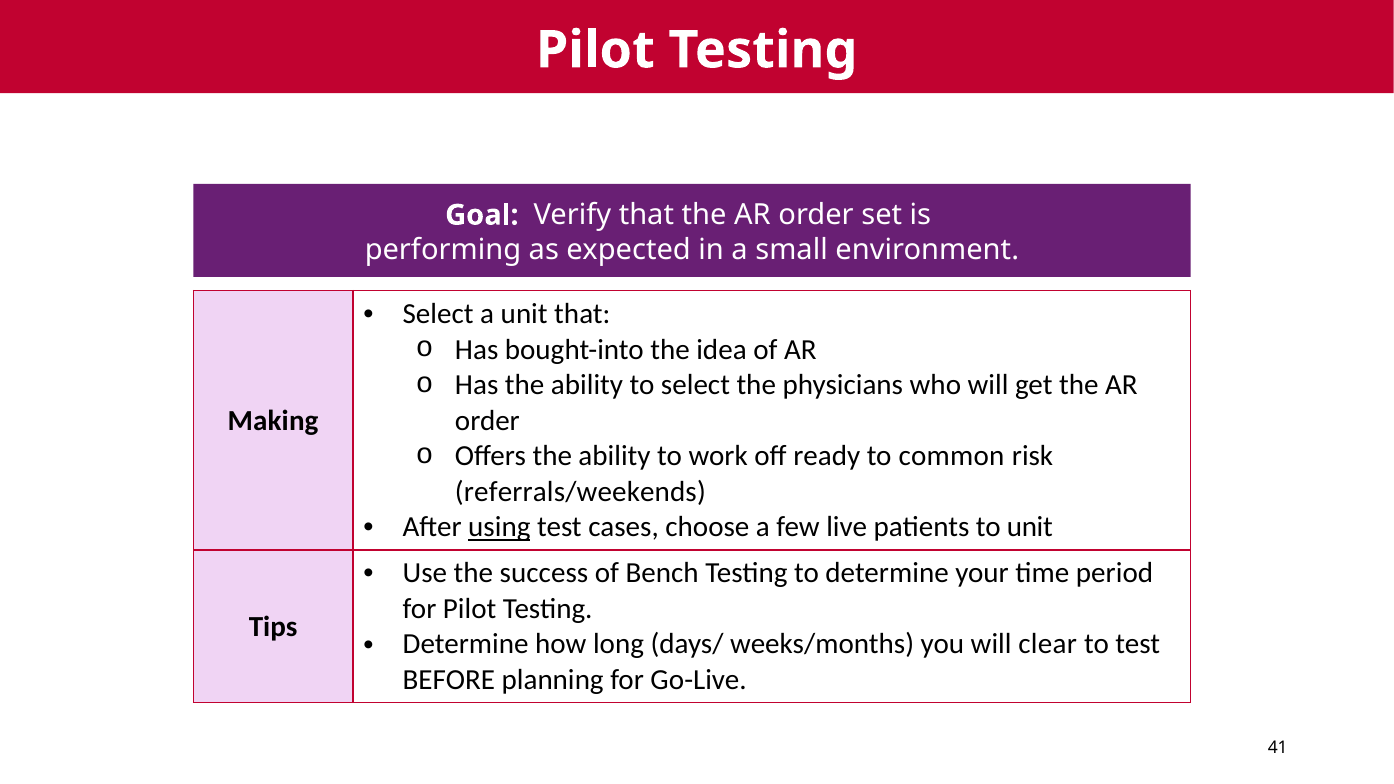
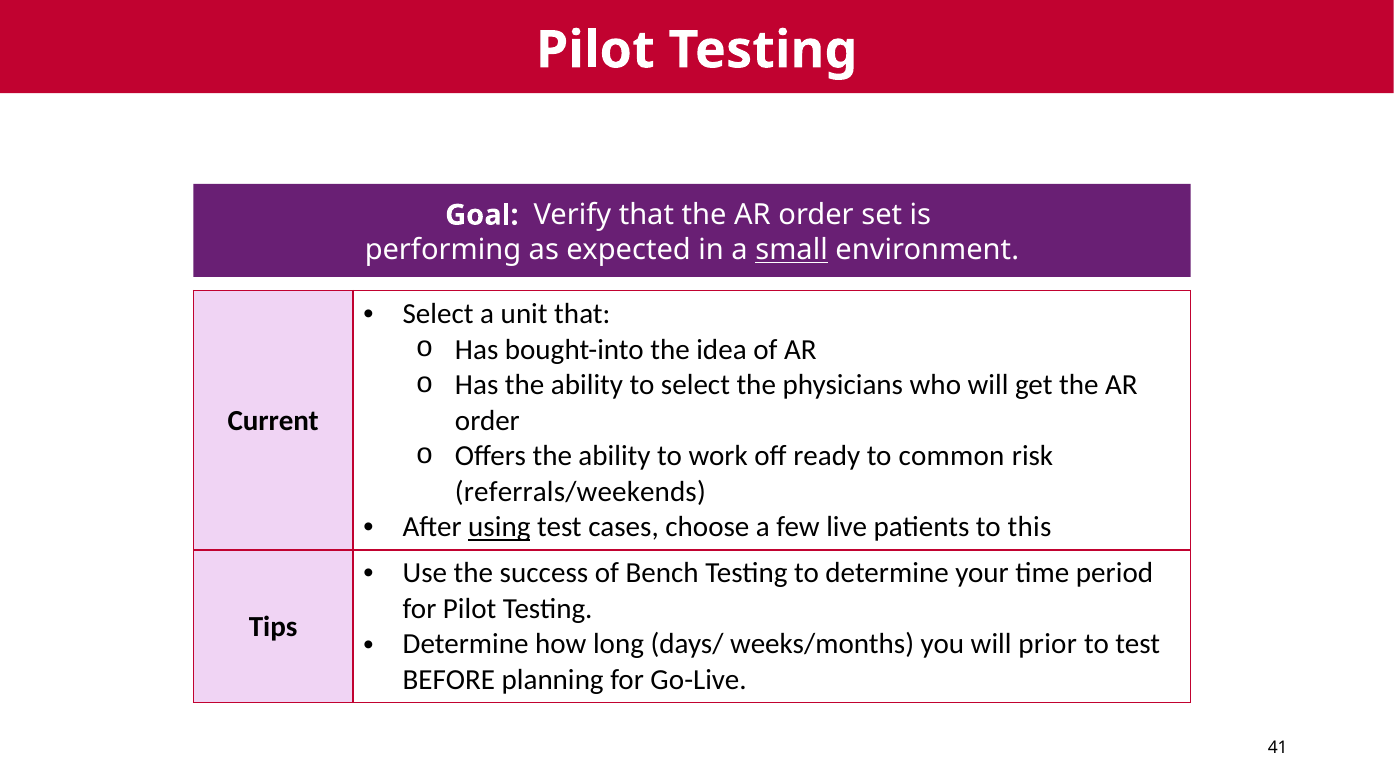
small underline: none -> present
Making: Making -> Current
to unit: unit -> this
clear: clear -> prior
